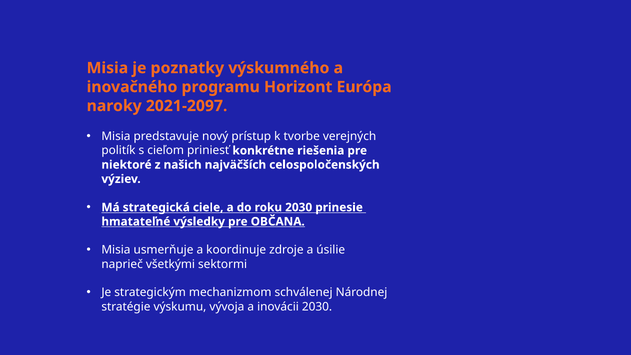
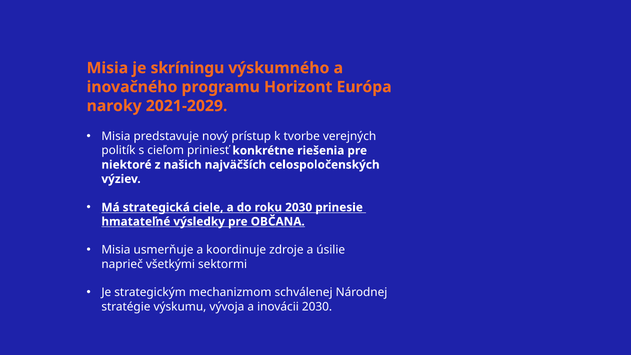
poznatky: poznatky -> skríningu
2021-2097: 2021-2097 -> 2021-2029
